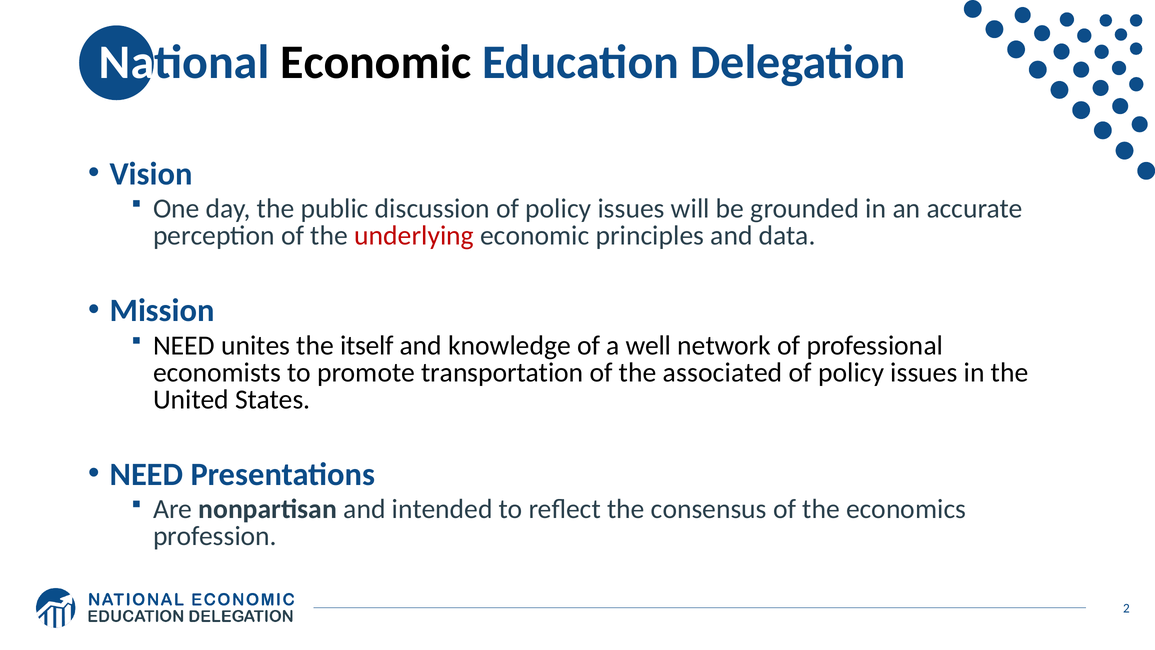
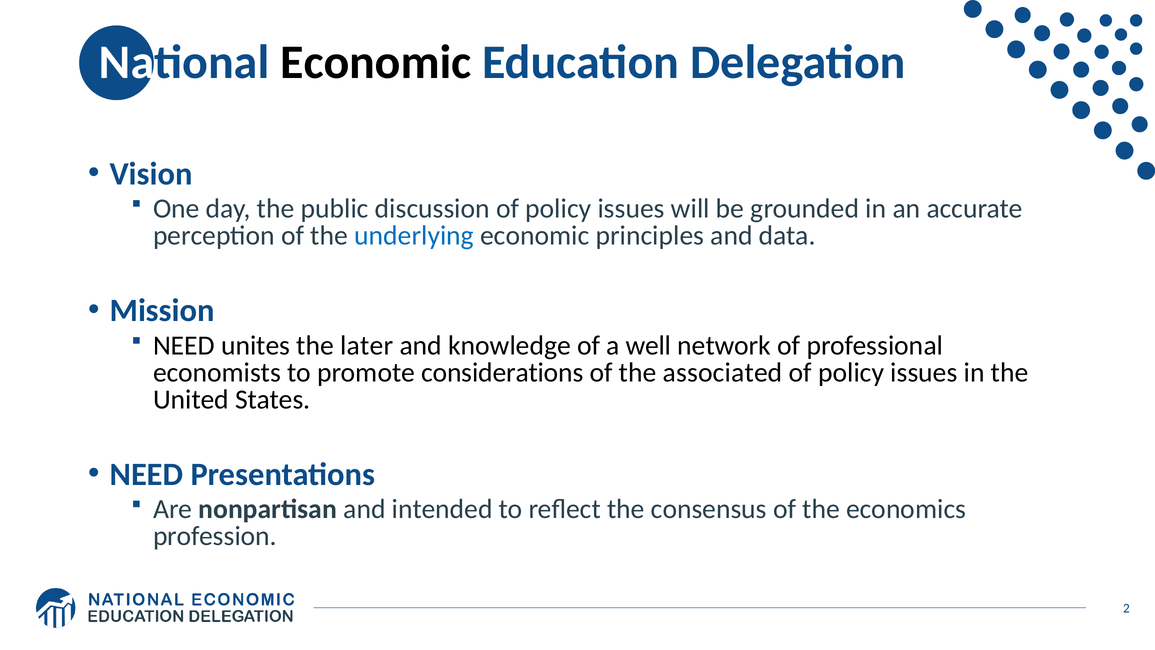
underlying colour: red -> blue
itself: itself -> later
transportation: transportation -> considerations
